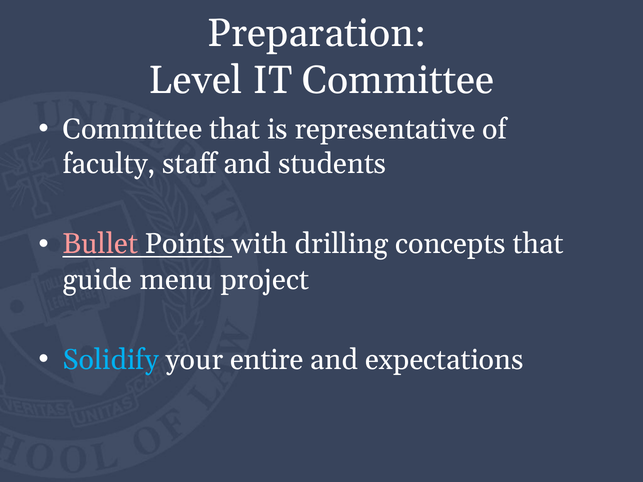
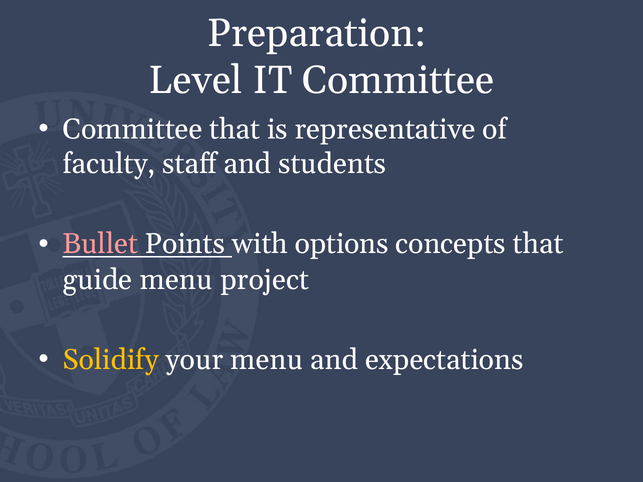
drilling: drilling -> options
Solidify colour: light blue -> yellow
your entire: entire -> menu
